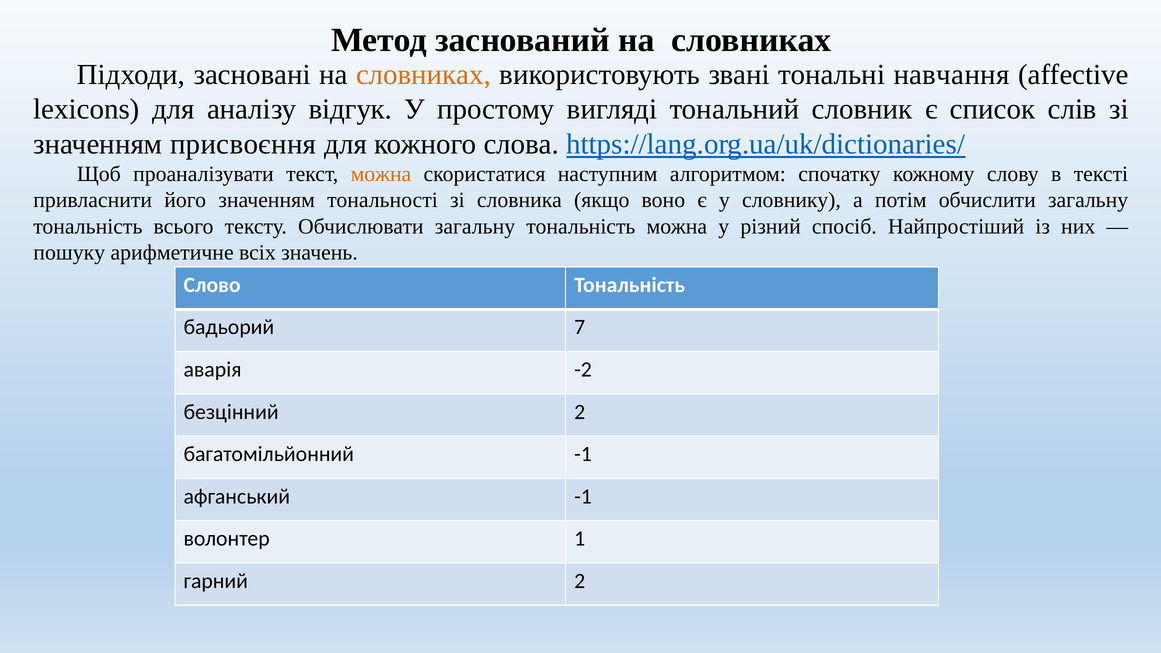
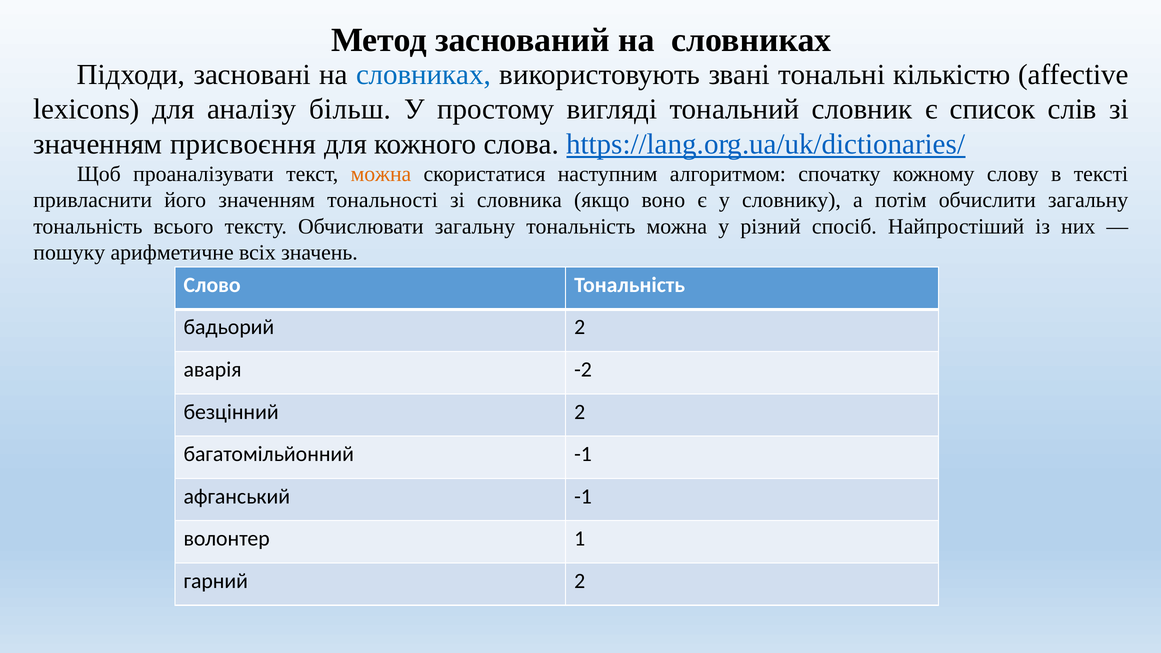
словниках at (424, 75) colour: orange -> blue
навчання: навчання -> кількістю
відгук: відгук -> більш
бадьорий 7: 7 -> 2
